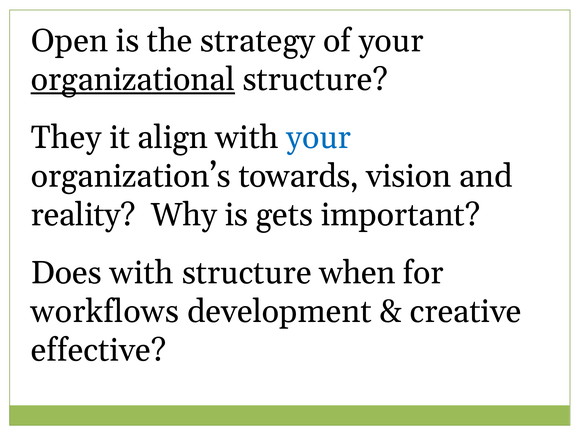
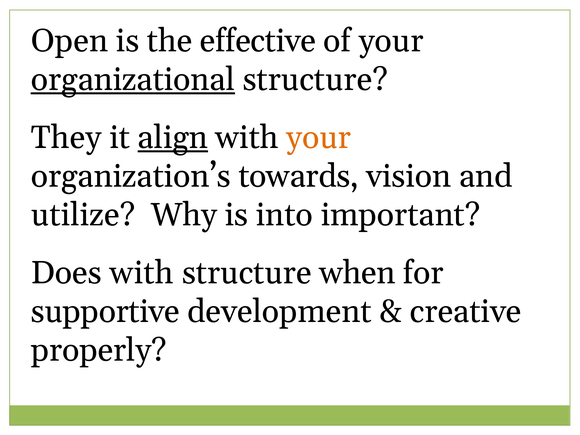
strategy: strategy -> effective
align underline: none -> present
your at (319, 138) colour: blue -> orange
reality: reality -> utilize
gets: gets -> into
workflows: workflows -> supportive
effective: effective -> properly
